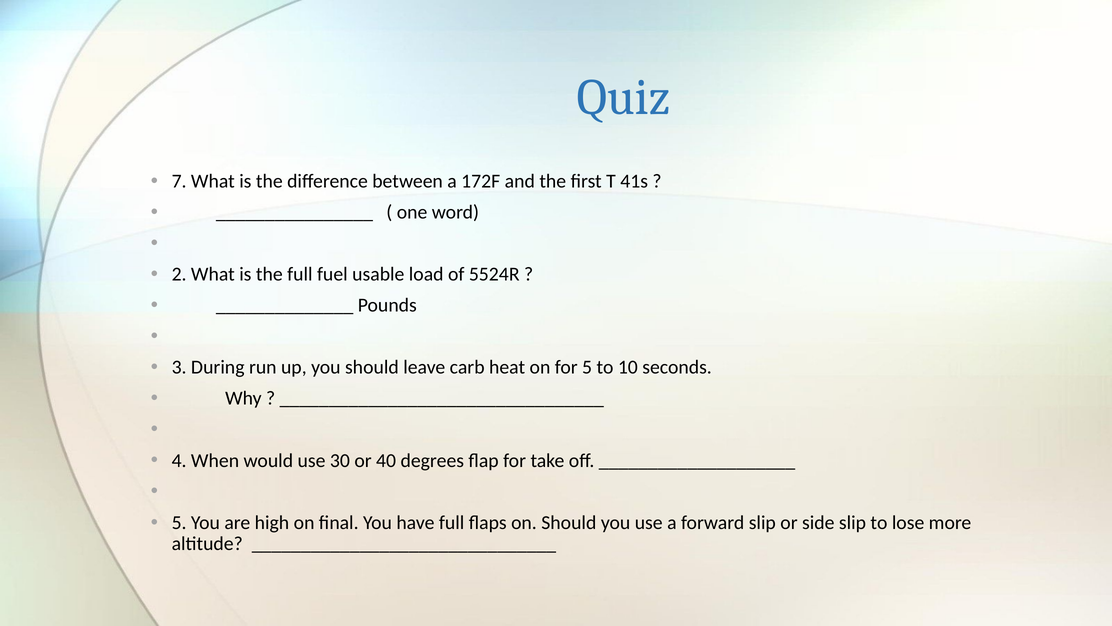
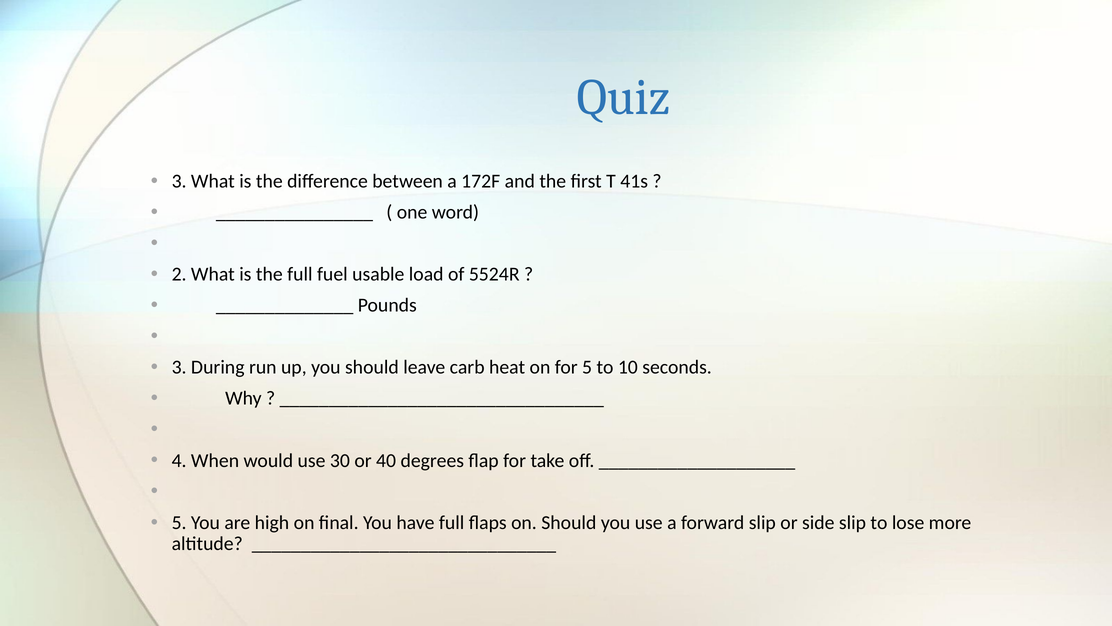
7 at (179, 181): 7 -> 3
